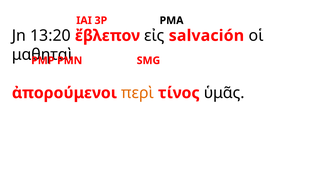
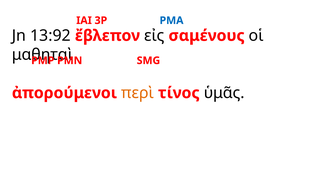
PMA colour: black -> blue
13:20: 13:20 -> 13:92
salvación: salvación -> σαμένους
